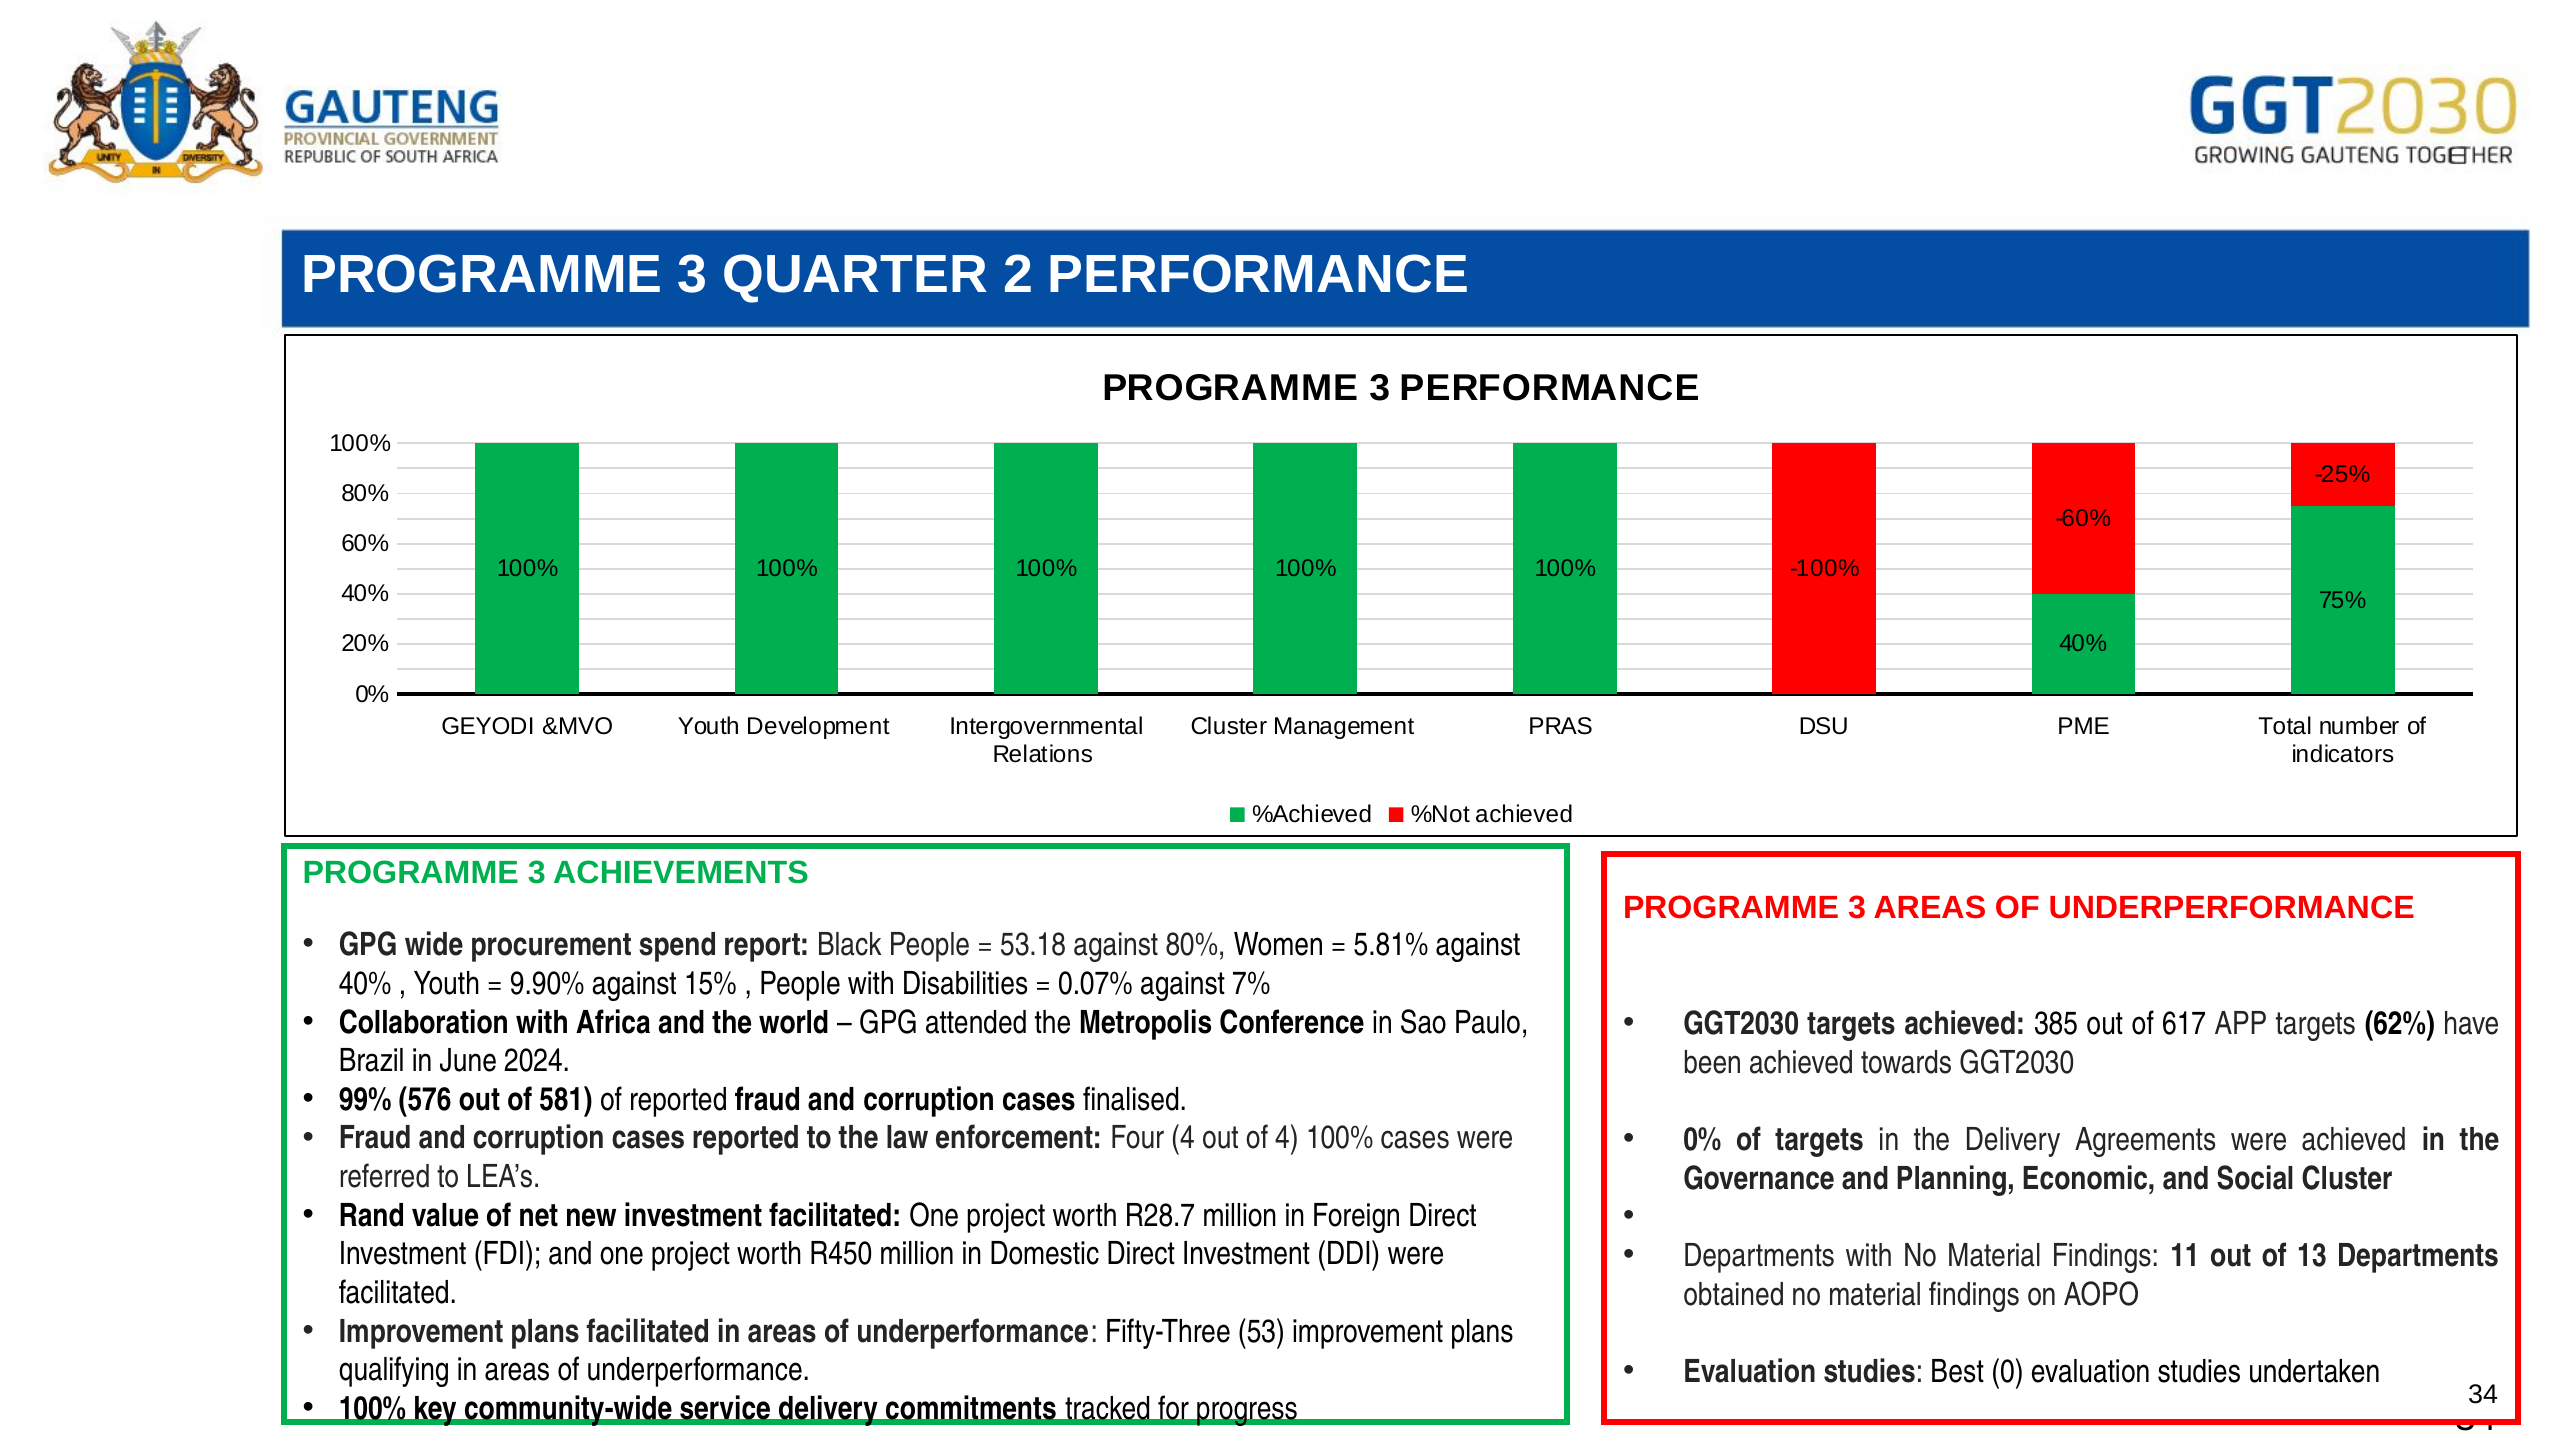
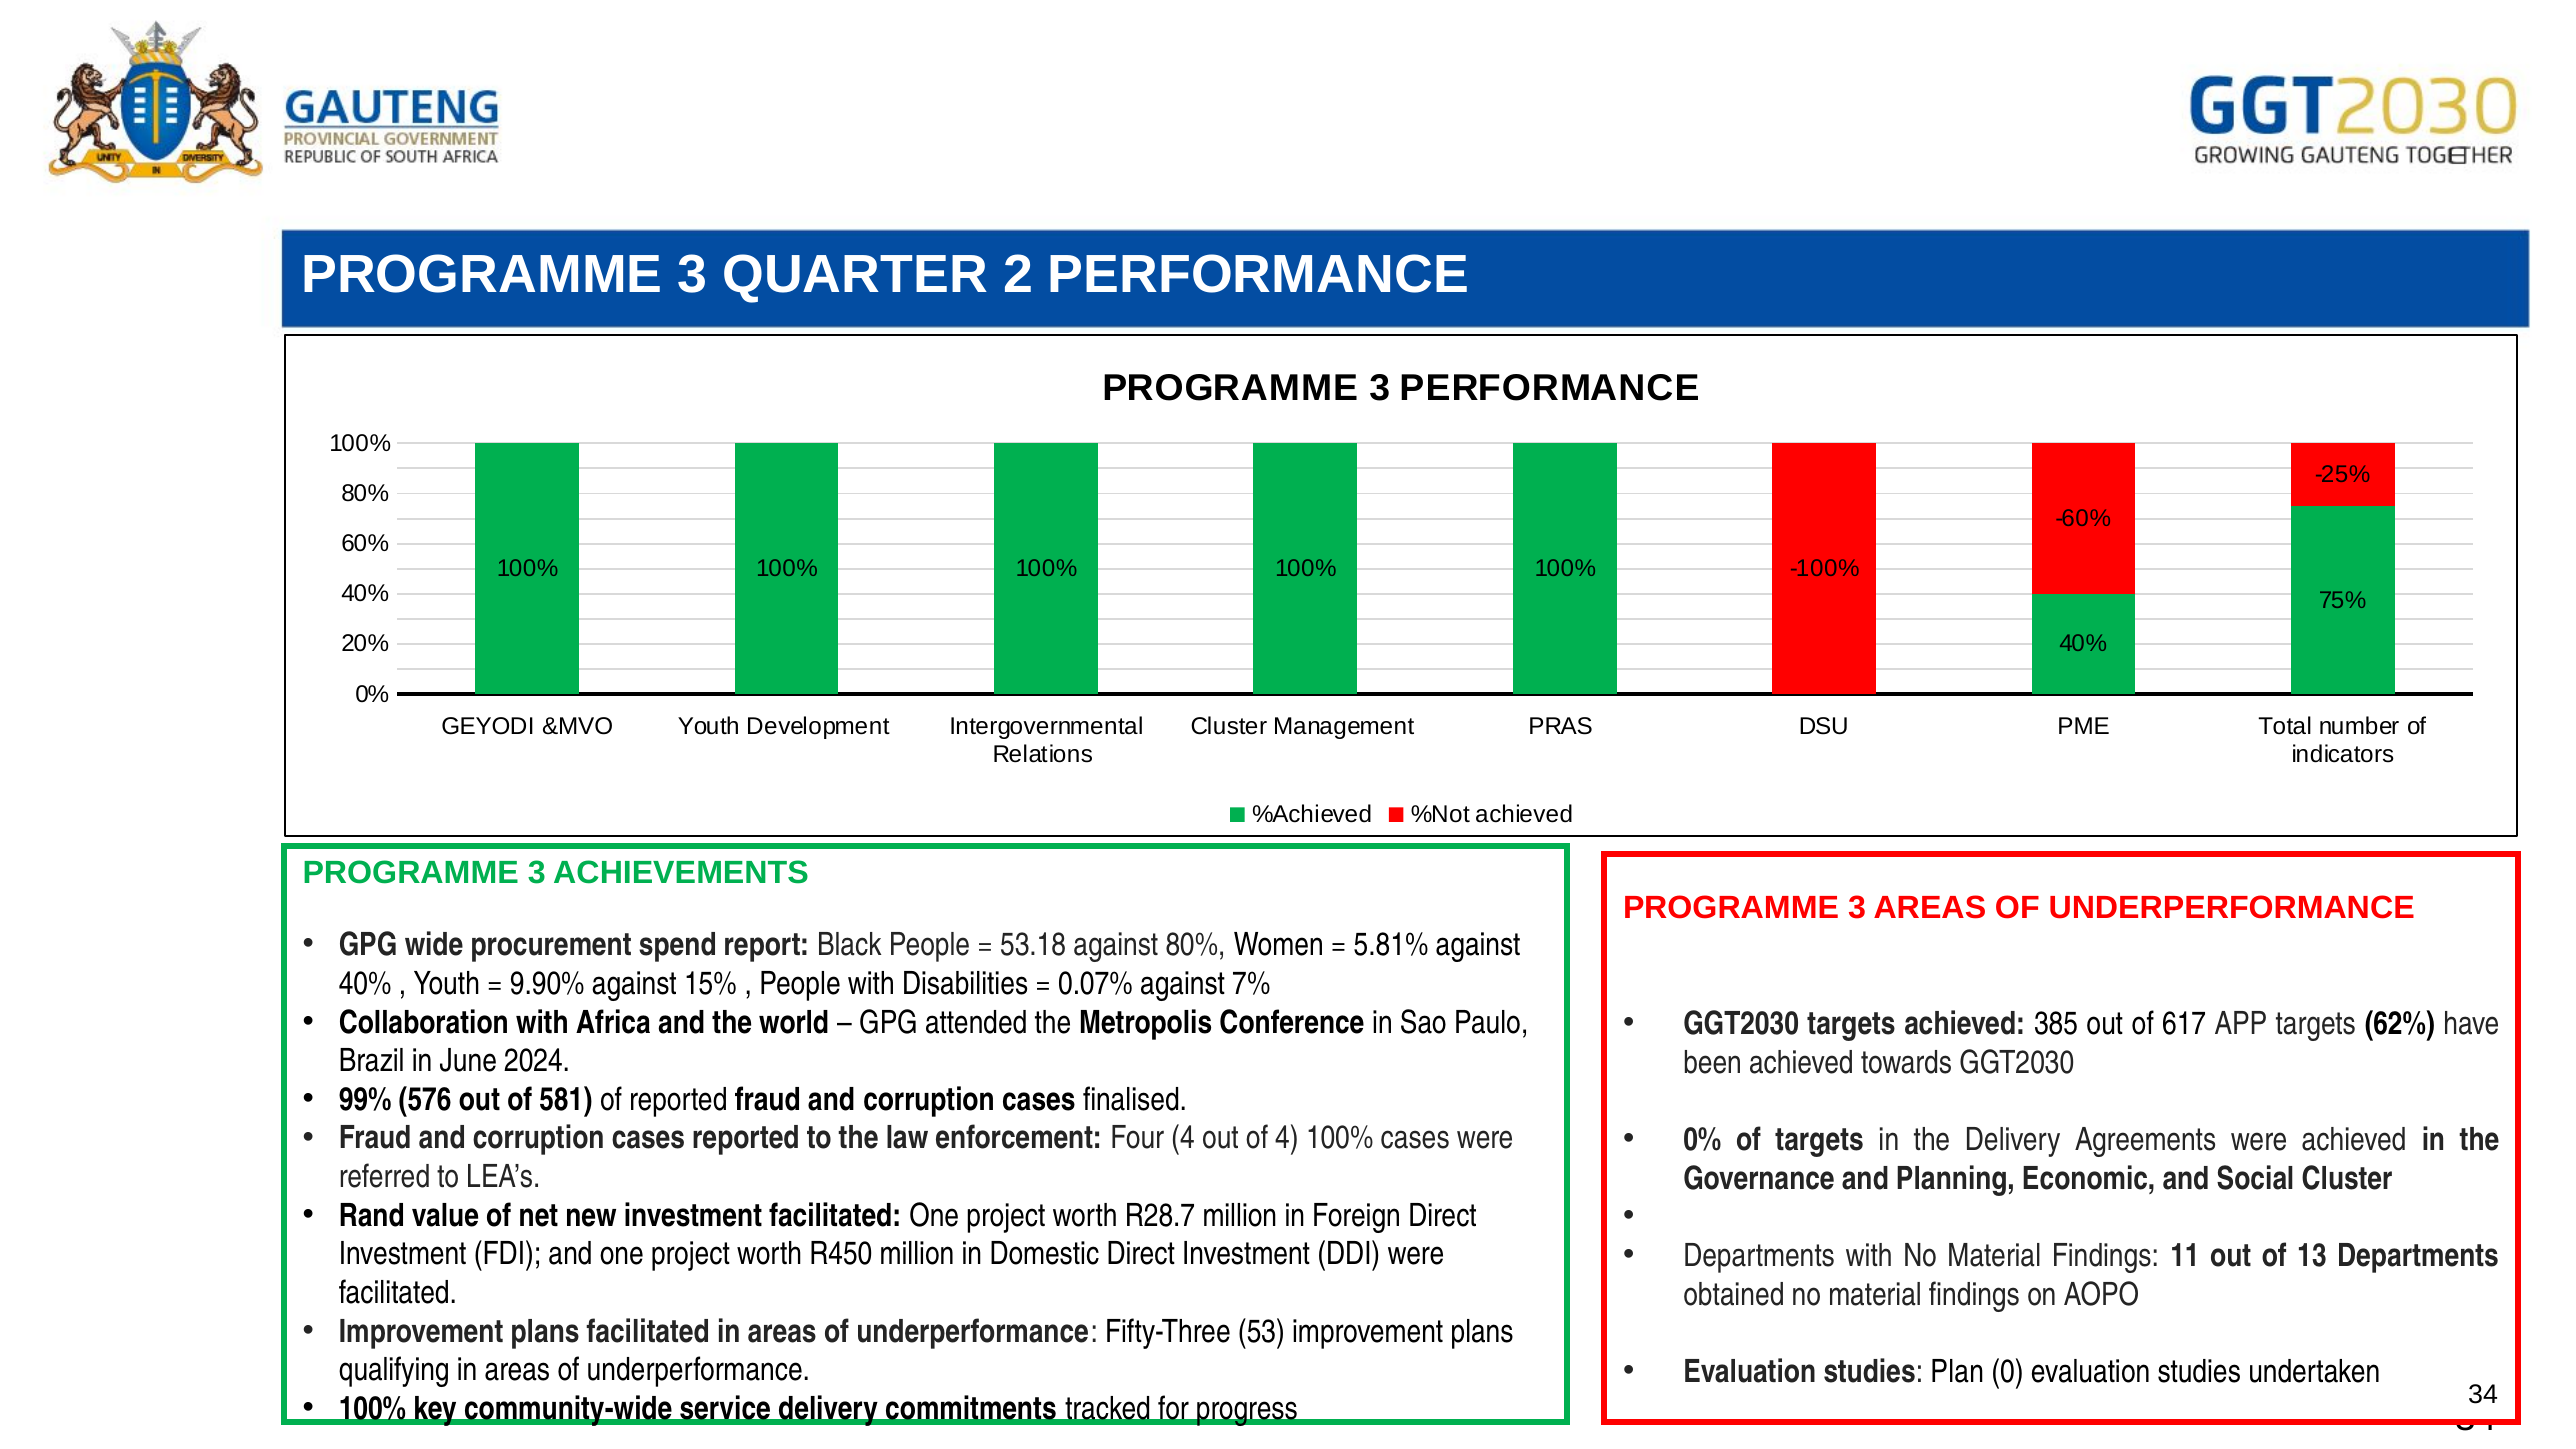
Best: Best -> Plan
